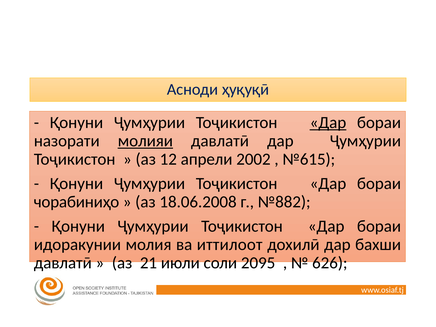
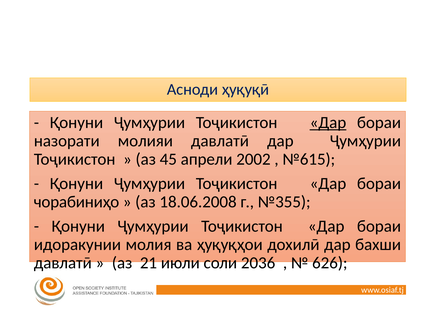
молияи underline: present -> none
12: 12 -> 45
№882: №882 -> №355
иттилоот: иттилоот -> ҳуқуқҳои
2095: 2095 -> 2036
